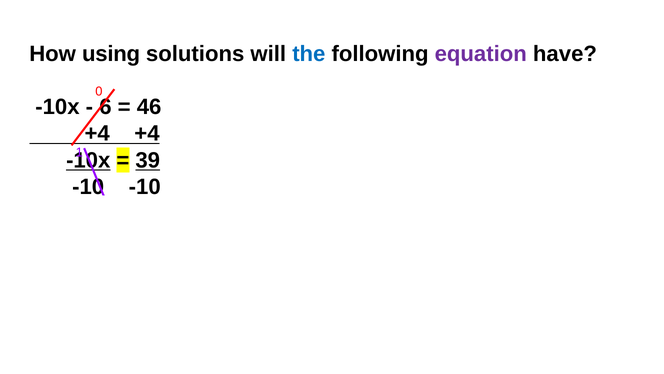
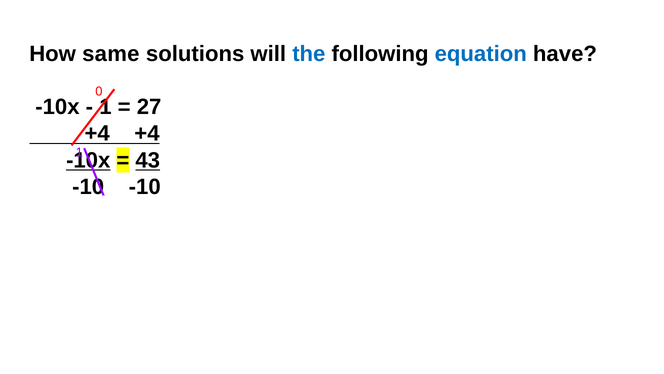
using: using -> same
equation colour: purple -> blue
6 at (105, 107): 6 -> 1
46: 46 -> 27
39: 39 -> 43
